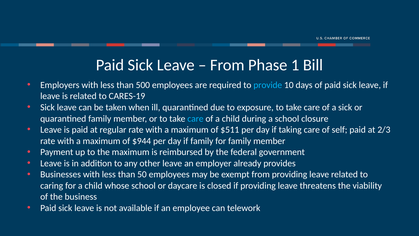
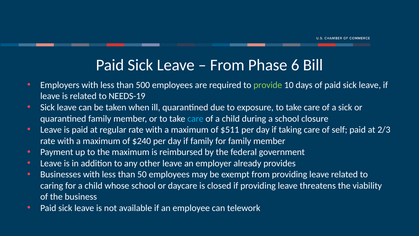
1: 1 -> 6
provide colour: light blue -> light green
CARES-19: CARES-19 -> NEEDS-19
$944: $944 -> $240
